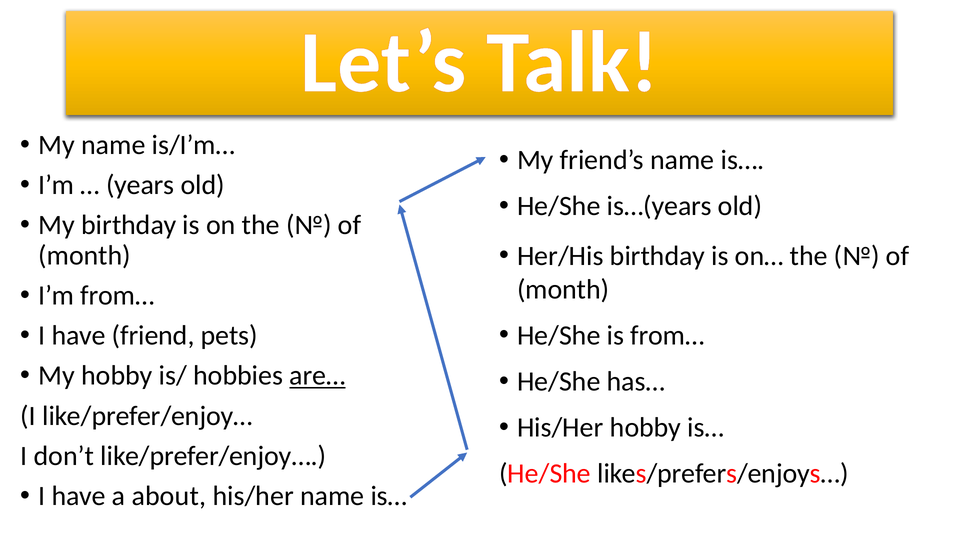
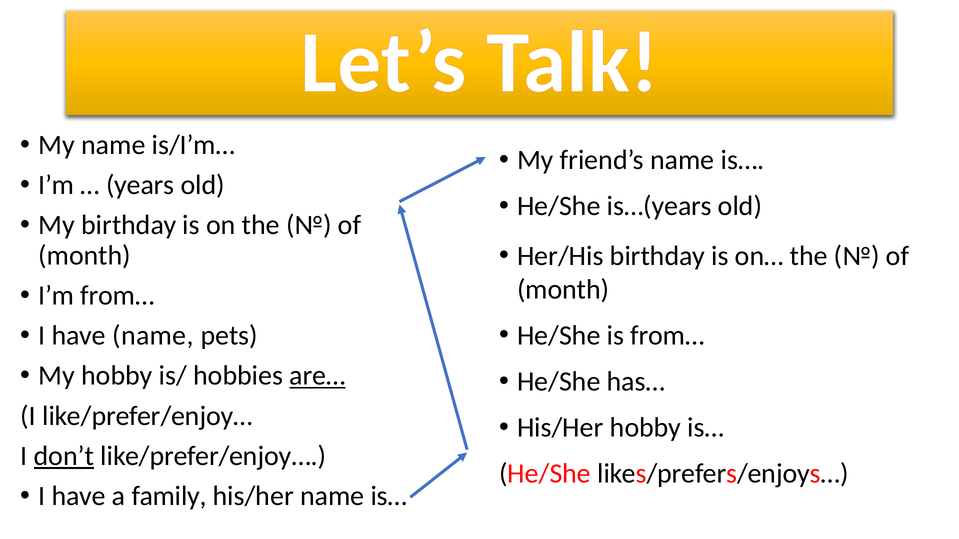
have friend: friend -> name
don’t underline: none -> present
about: about -> family
